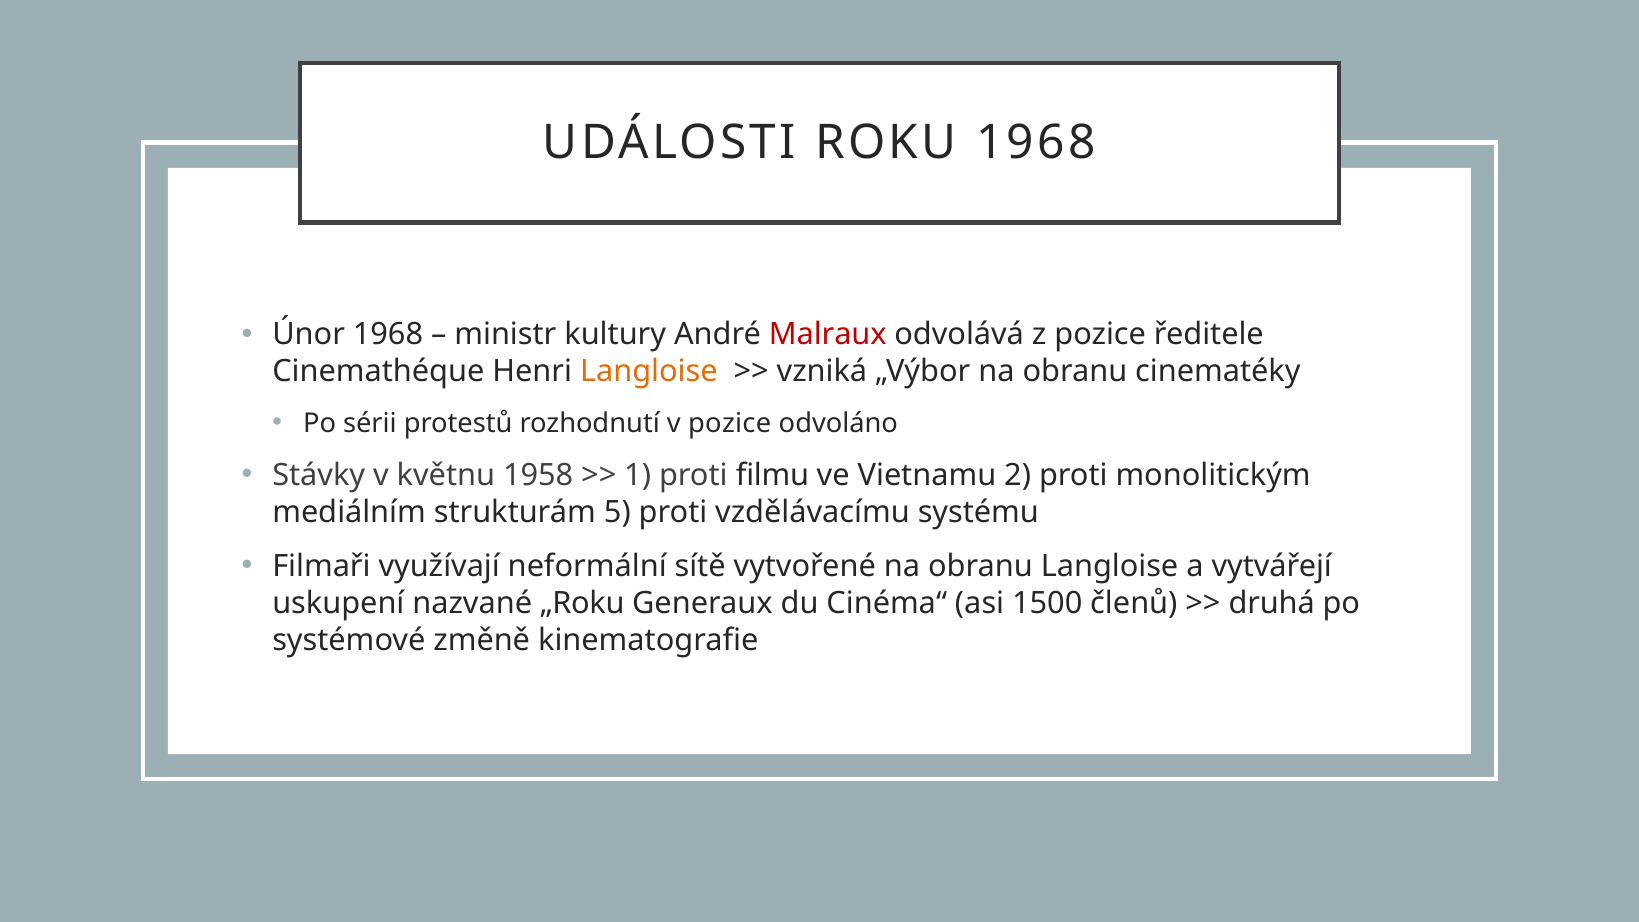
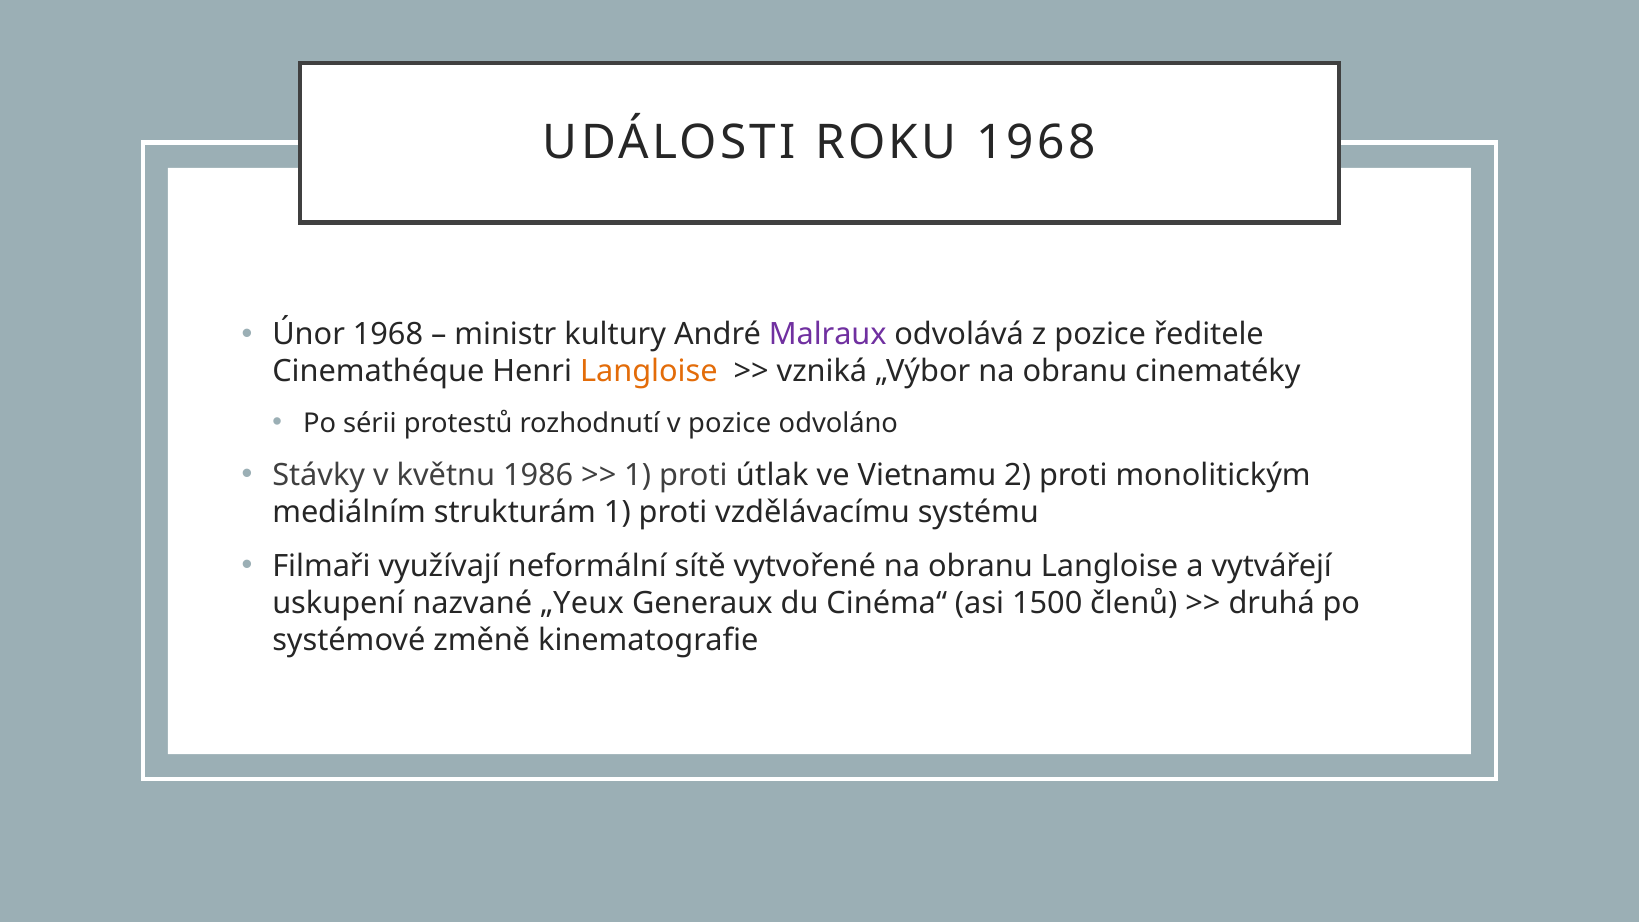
Malraux colour: red -> purple
1958: 1958 -> 1986
filmu: filmu -> útlak
strukturám 5: 5 -> 1
„Roku: „Roku -> „Yeux
